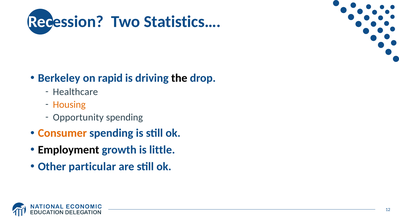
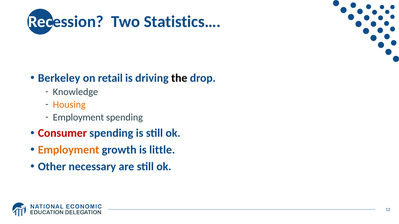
rapid: rapid -> retail
Healthcare: Healthcare -> Knowledge
Opportunity at (78, 118): Opportunity -> Employment
Consumer colour: orange -> red
Employment at (69, 150) colour: black -> orange
particular: particular -> necessary
